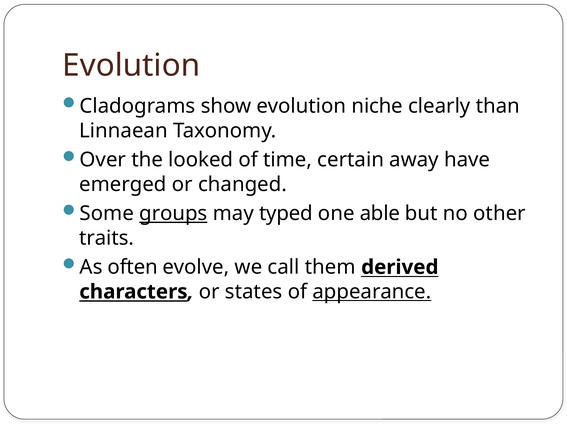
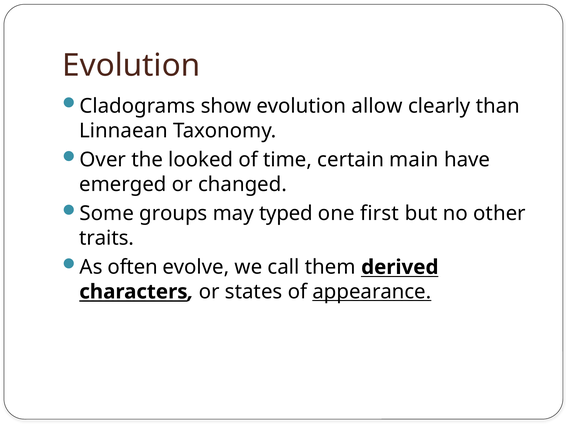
niche: niche -> allow
away: away -> main
groups underline: present -> none
able: able -> first
